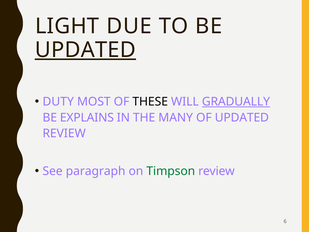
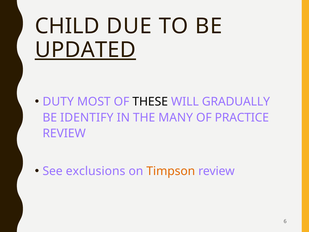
LIGHT: LIGHT -> CHILD
GRADUALLY underline: present -> none
EXPLAINS: EXPLAINS -> IDENTIFY
OF UPDATED: UPDATED -> PRACTICE
paragraph: paragraph -> exclusions
Timpson colour: green -> orange
